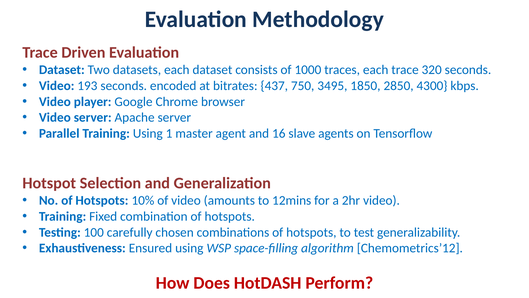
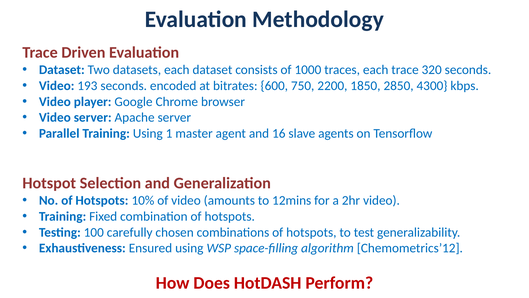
437: 437 -> 600
3495: 3495 -> 2200
